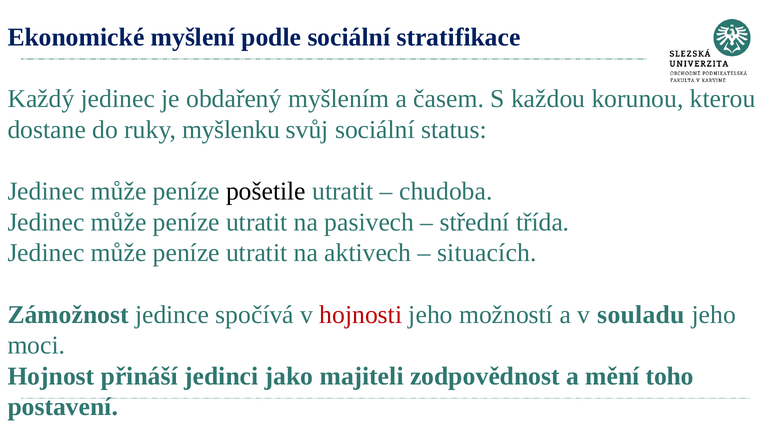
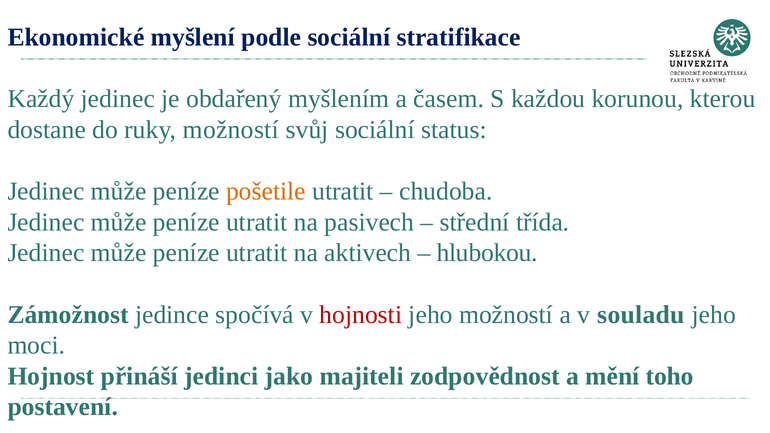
ruky myšlenku: myšlenku -> možností
pošetile colour: black -> orange
situacích: situacích -> hlubokou
